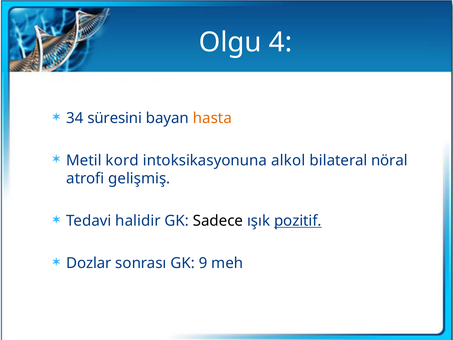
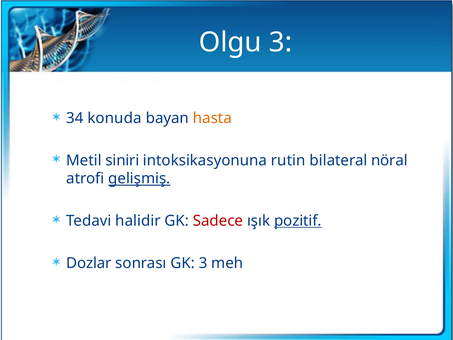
Olgu 4: 4 -> 3
süresini: süresini -> konuda
kord: kord -> siniri
alkol: alkol -> rutin
gelişmiş underline: none -> present
Sadece colour: black -> red
GK 9: 9 -> 3
